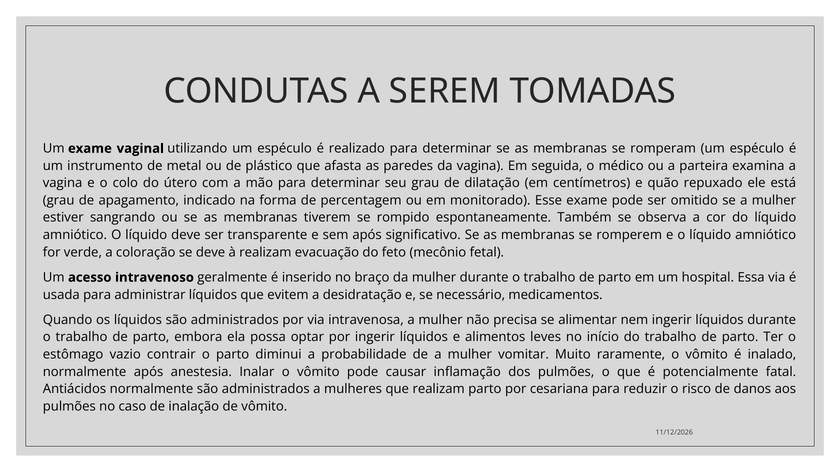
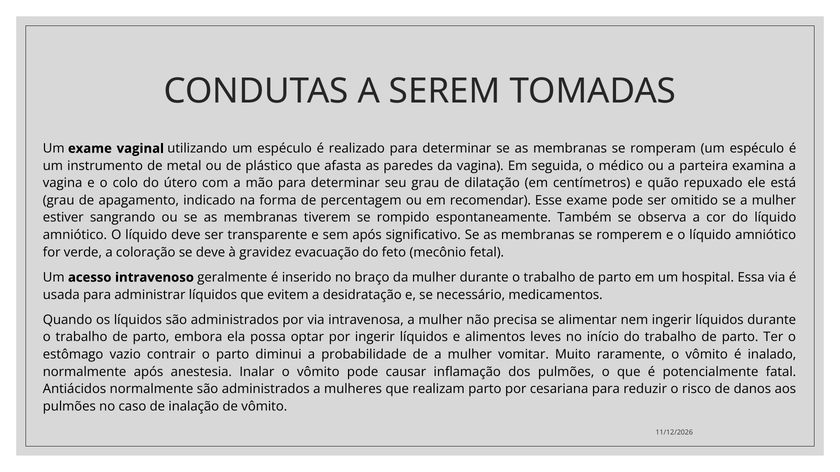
monitorado: monitorado -> recomendar
à realizam: realizam -> gravidez
